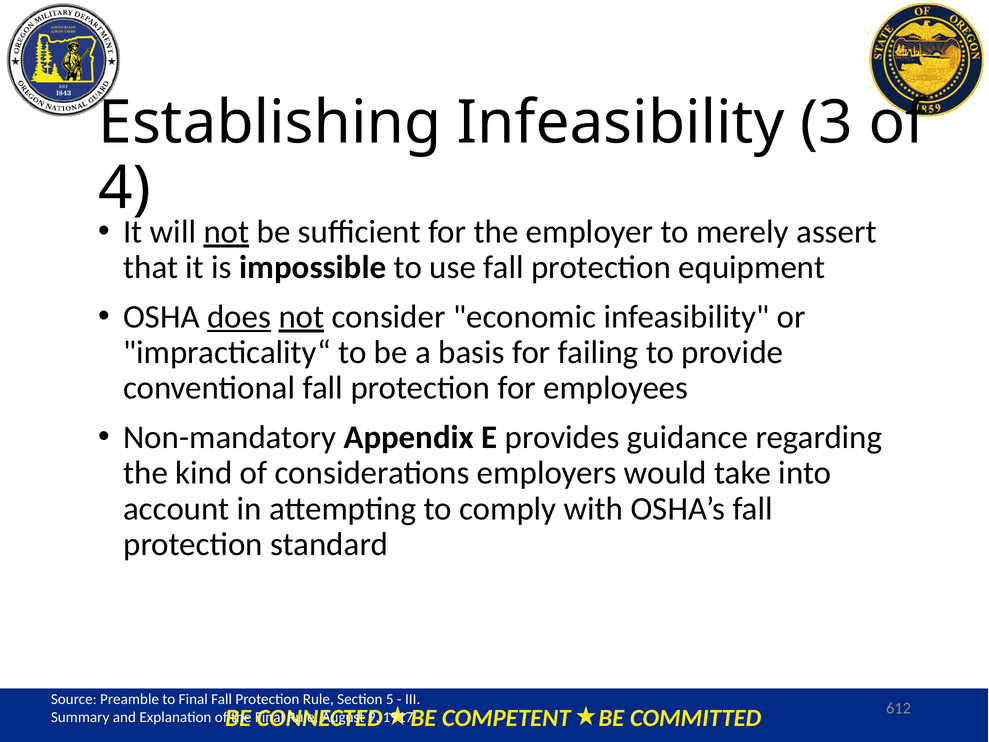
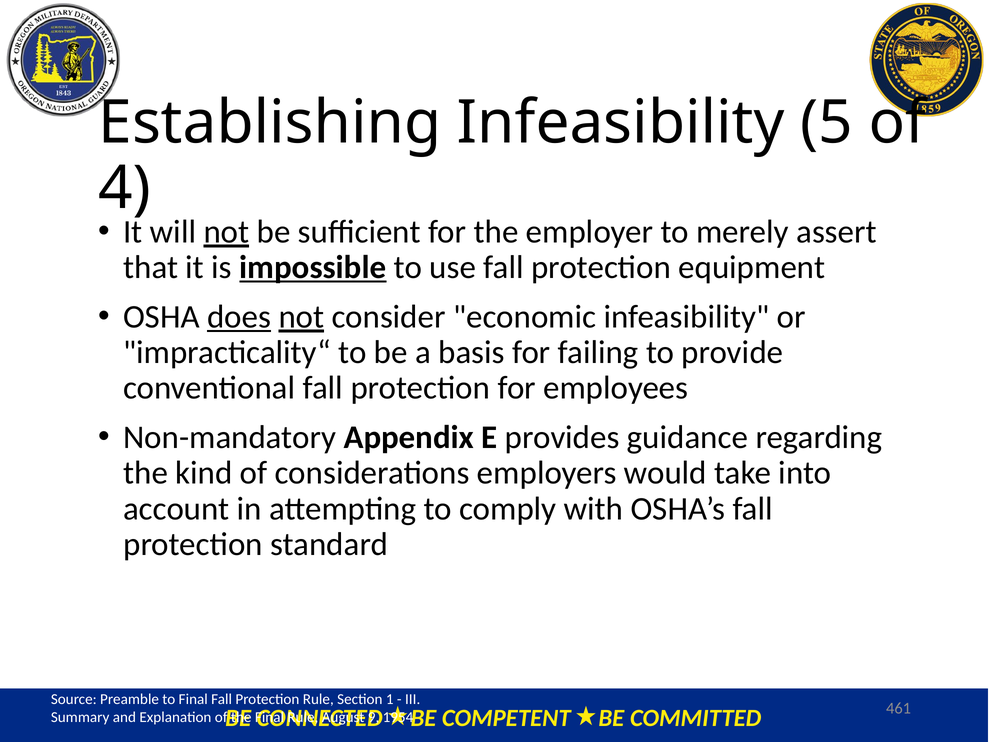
3: 3 -> 5
impossible underline: none -> present
5: 5 -> 1
612: 612 -> 461
1917: 1917 -> 1954
